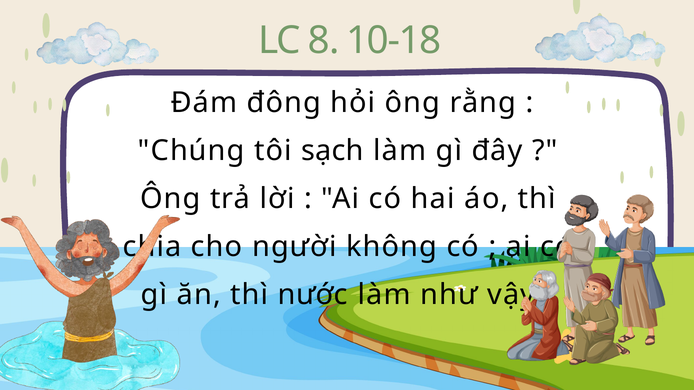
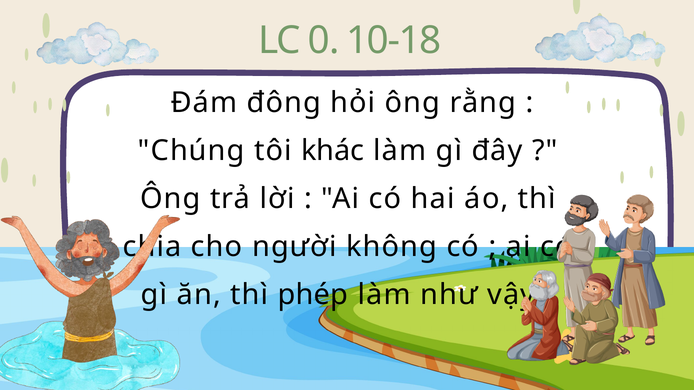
8: 8 -> 0
sạch: sạch -> khác
nước: nước -> phép
